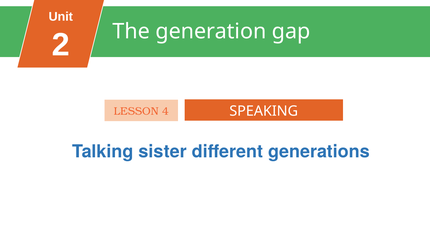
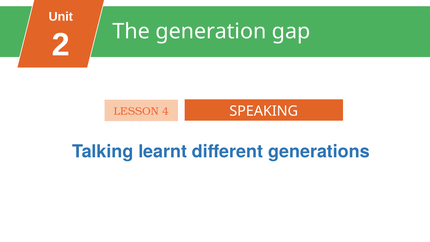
sister: sister -> learnt
